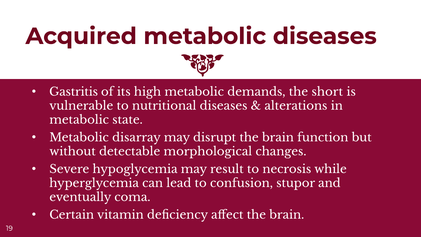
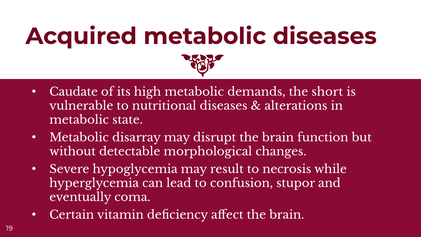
Gastritis: Gastritis -> Caudate
